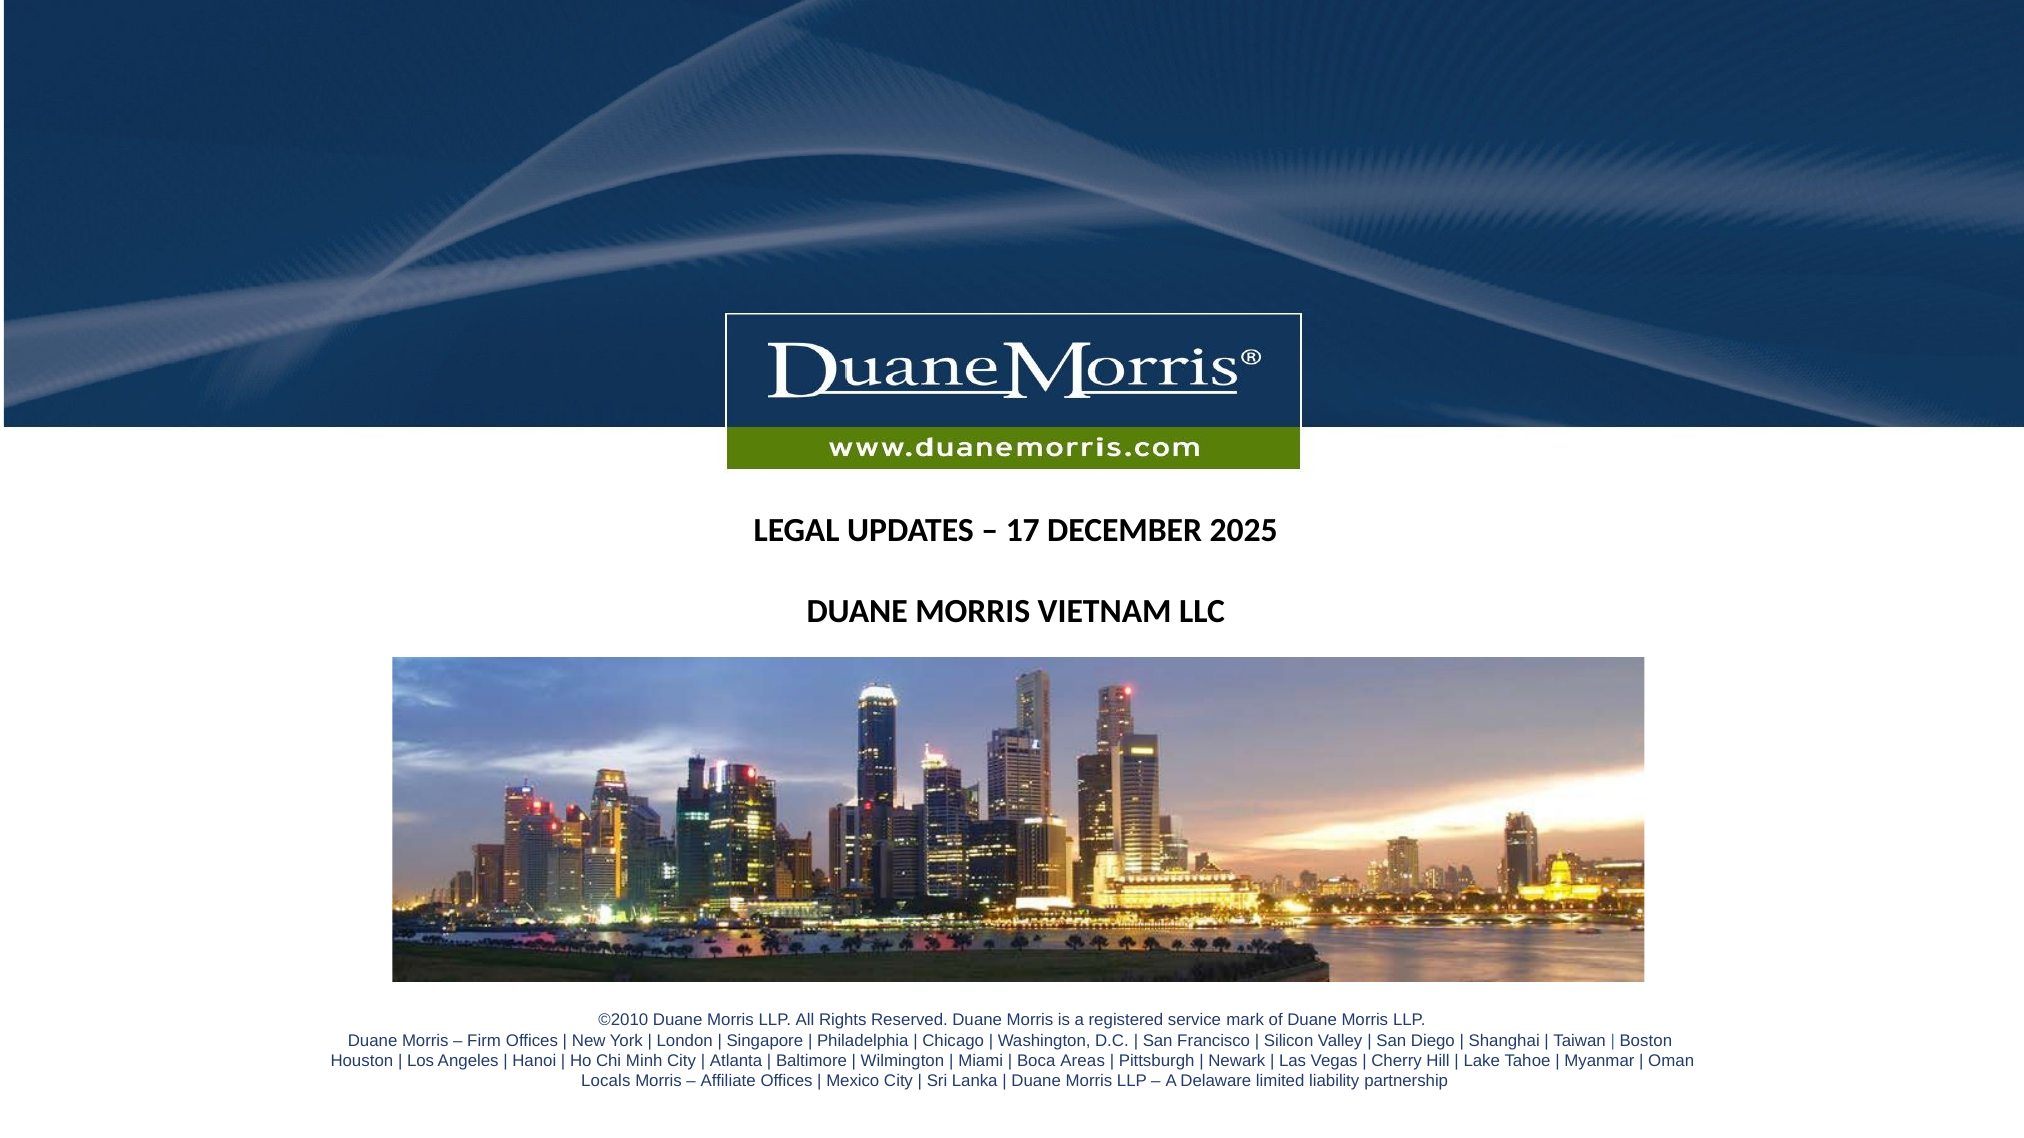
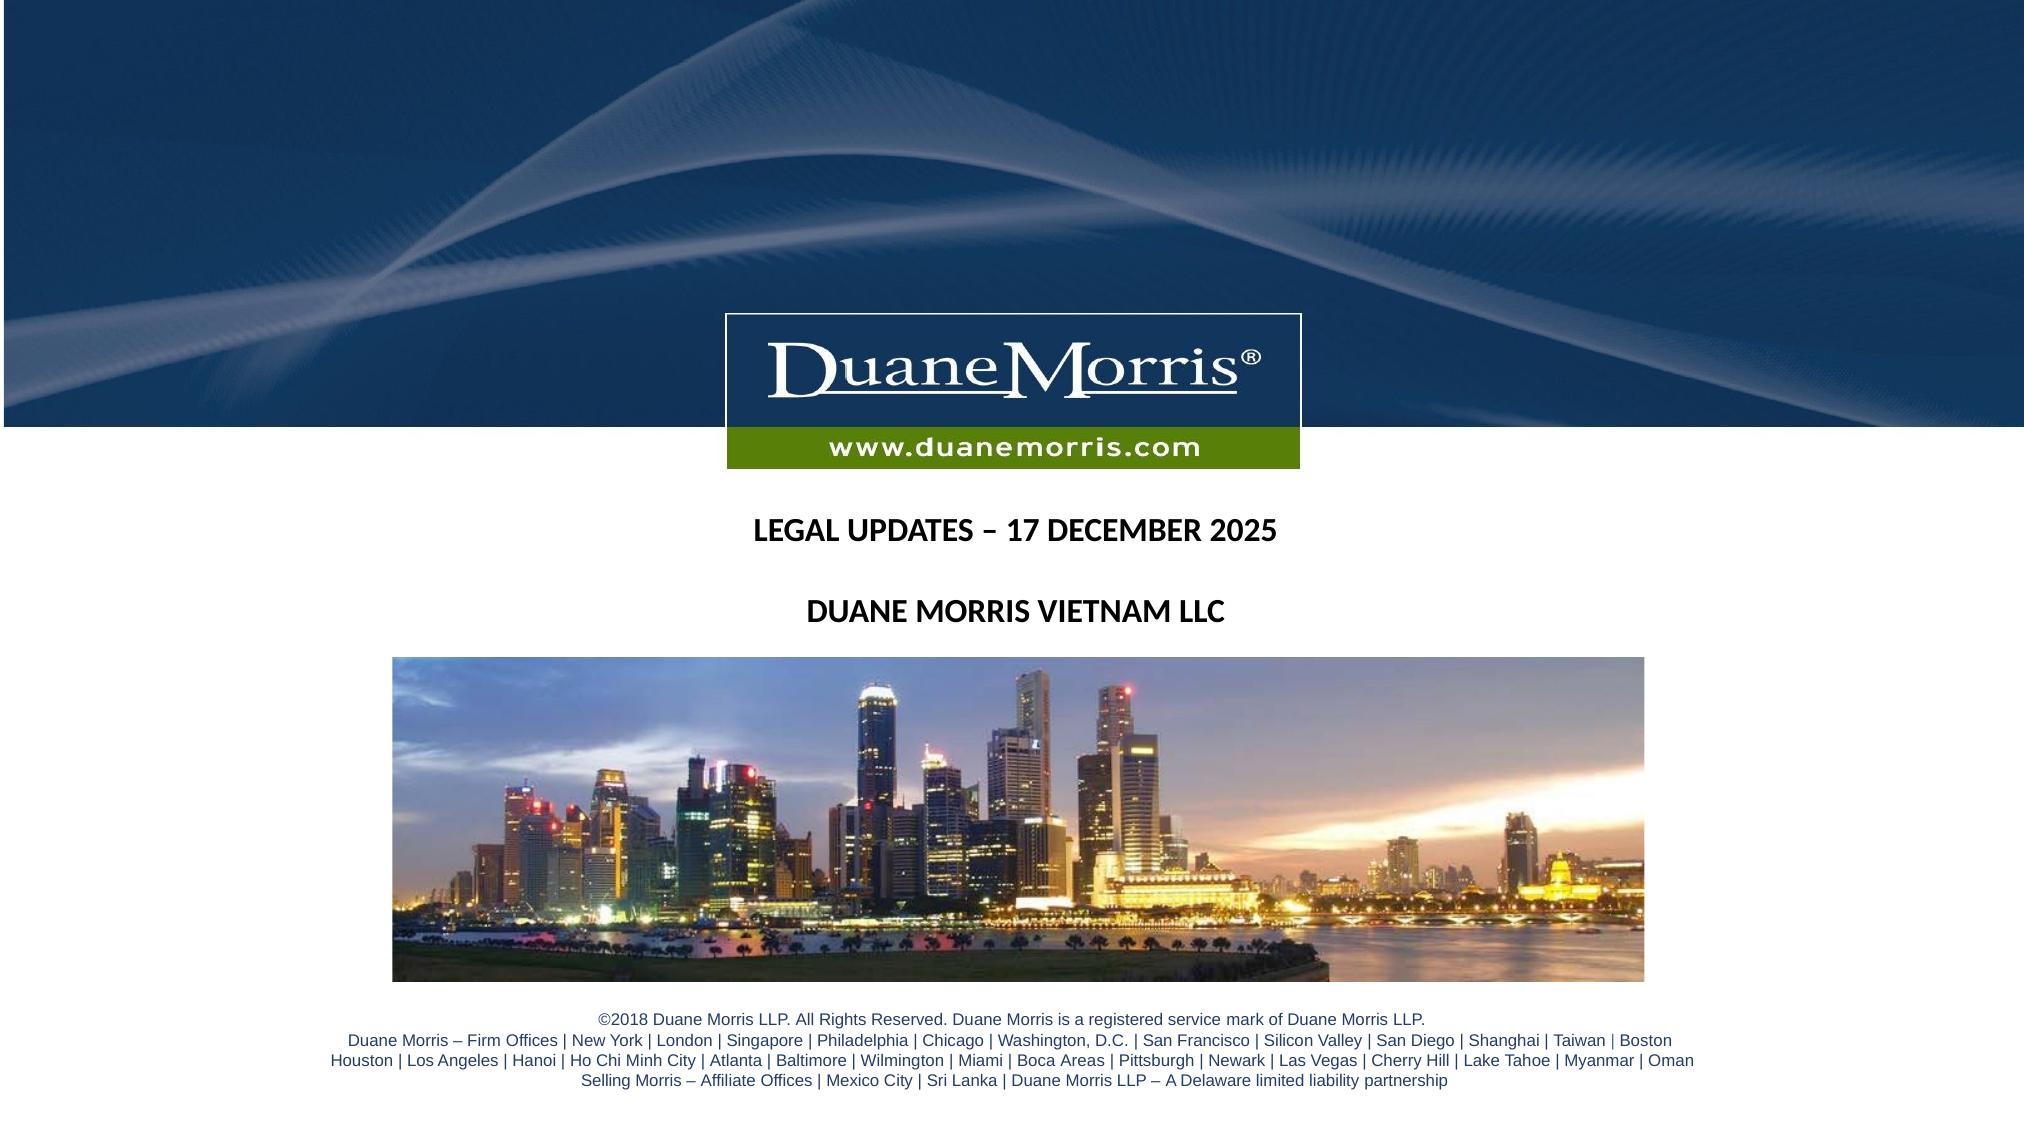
©2010: ©2010 -> ©2018
Locals: Locals -> Selling
